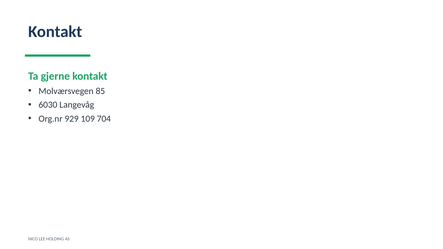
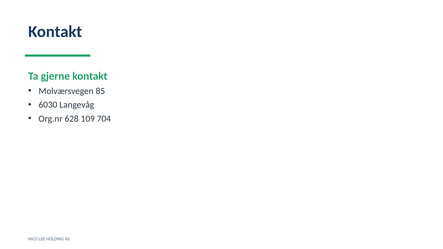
929: 929 -> 628
